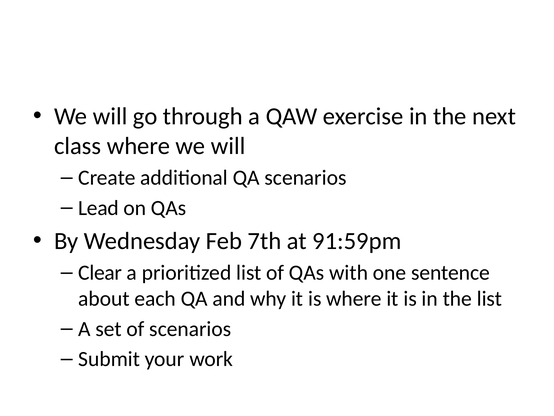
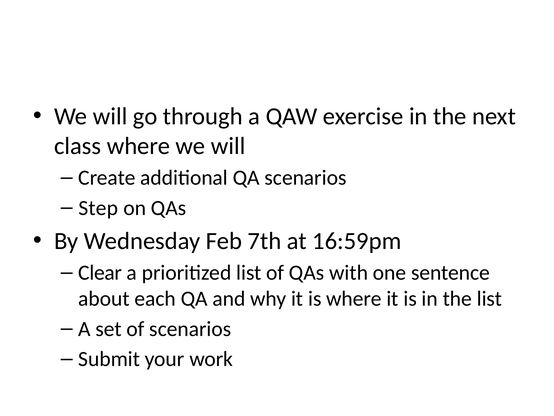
Lead: Lead -> Step
91:59pm: 91:59pm -> 16:59pm
